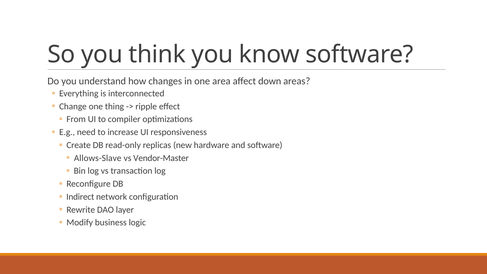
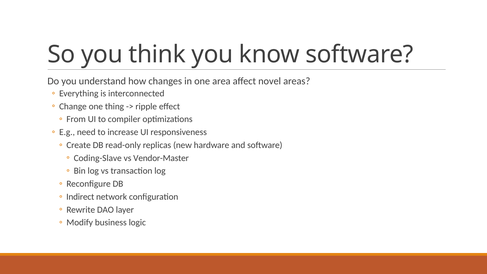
down: down -> novel
Allows-Slave: Allows-Slave -> Coding-Slave
